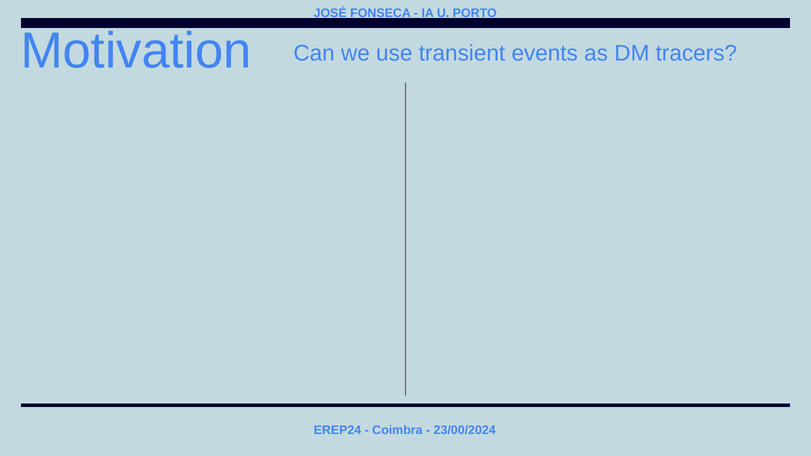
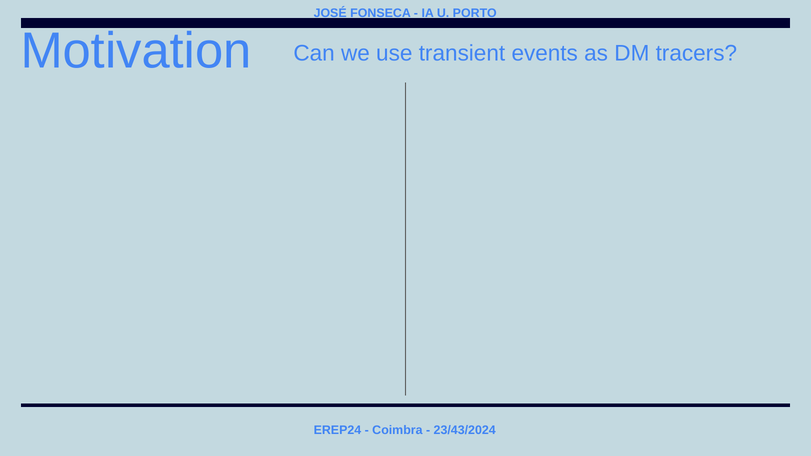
23/00/2024: 23/00/2024 -> 23/43/2024
